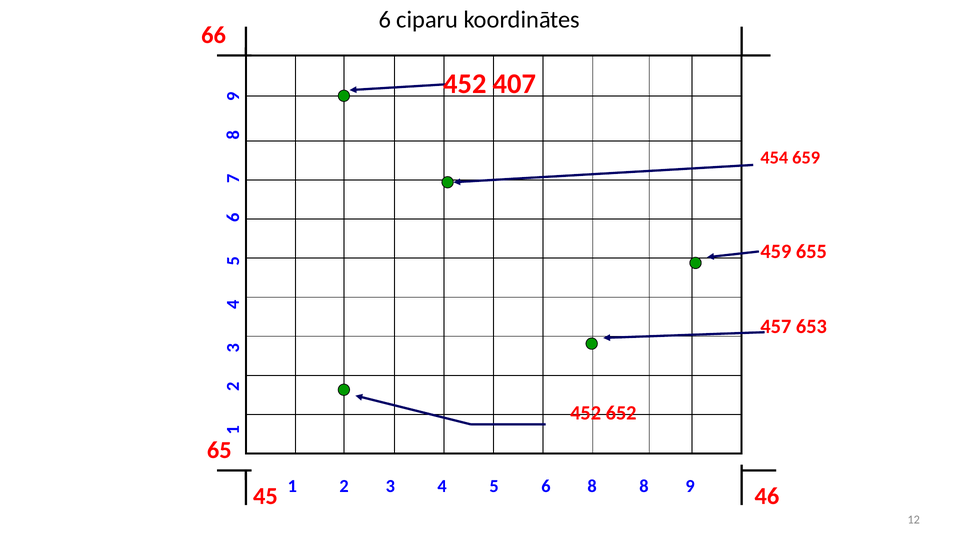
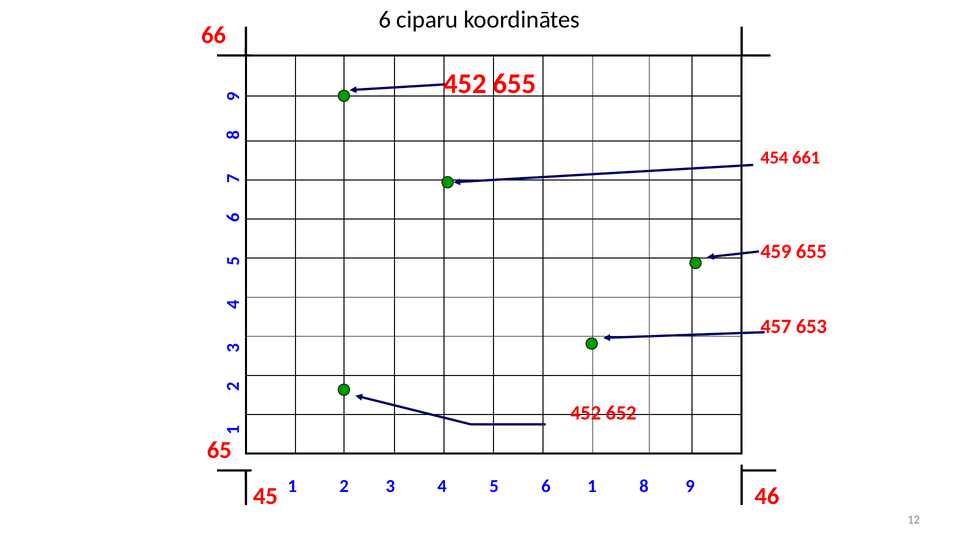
452 407: 407 -> 655
659: 659 -> 661
6 8: 8 -> 1
